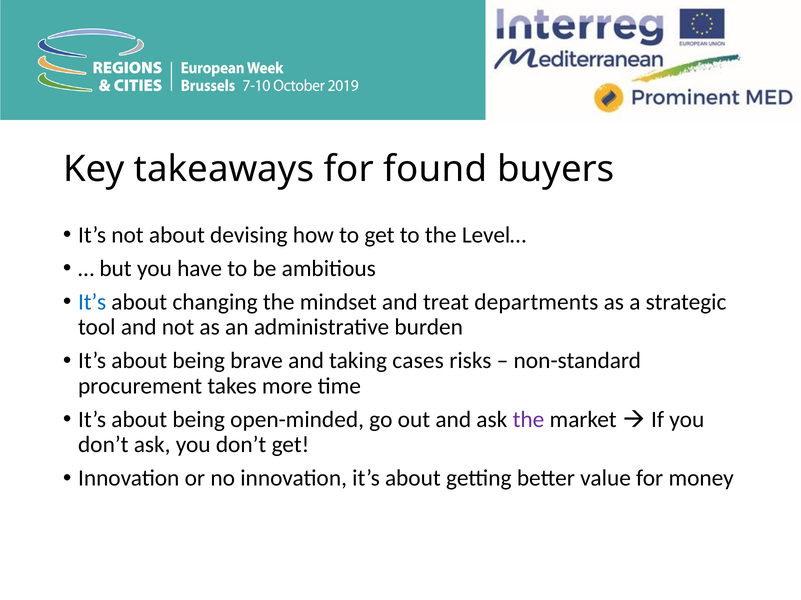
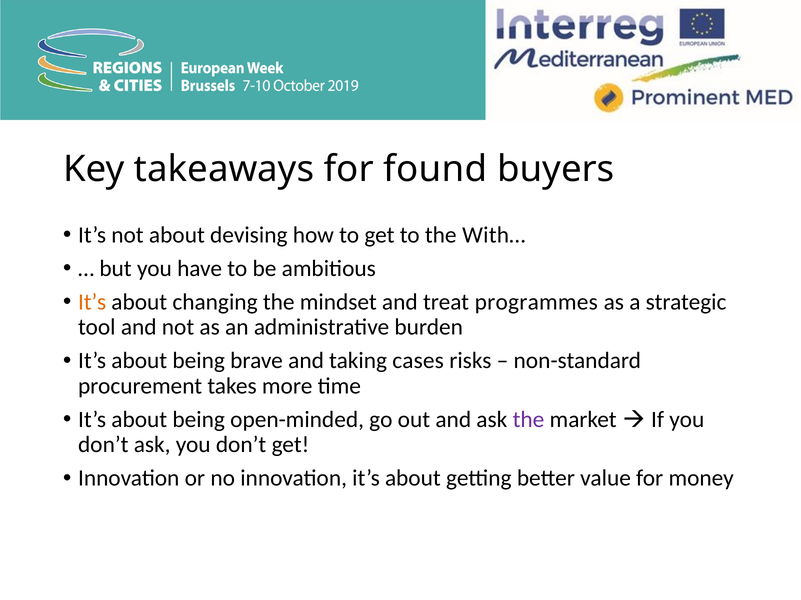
Level…: Level… -> With…
It’s at (92, 302) colour: blue -> orange
departments: departments -> programmes
